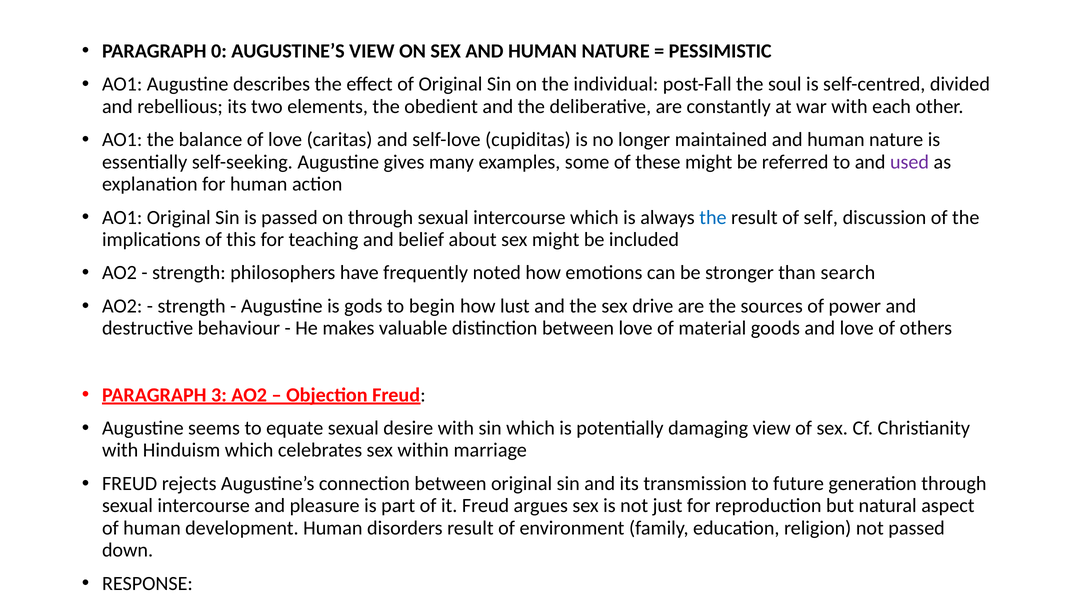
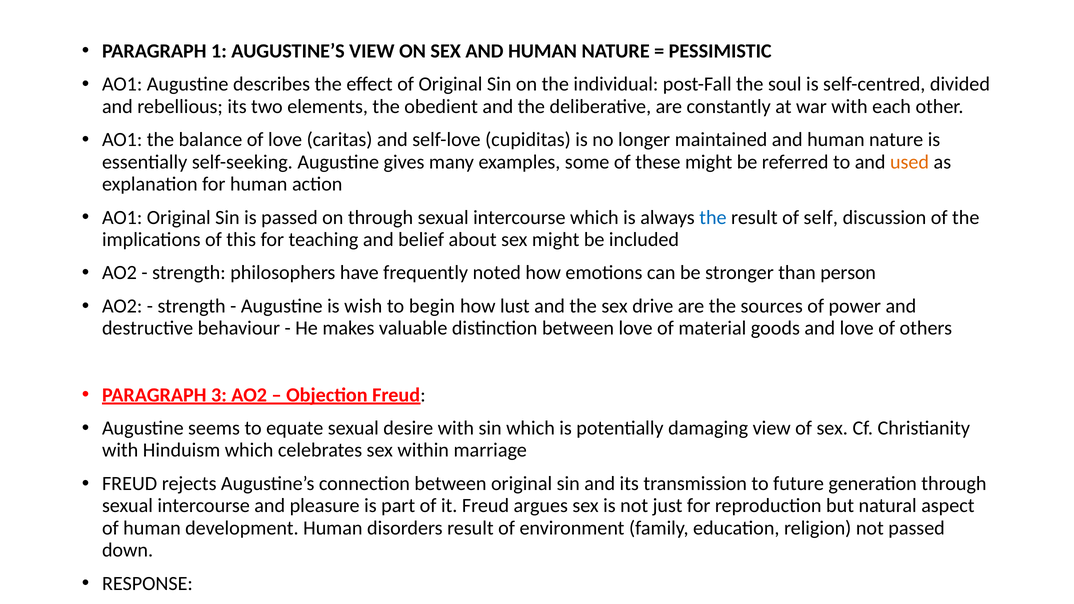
0: 0 -> 1
used colour: purple -> orange
search: search -> person
gods: gods -> wish
